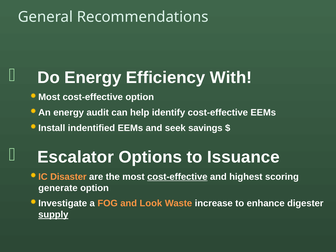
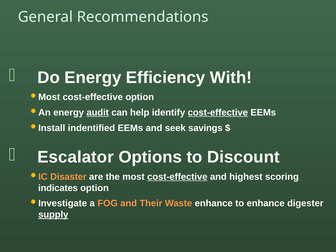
audit underline: none -> present
cost-effective at (218, 113) underline: none -> present
Issuance: Issuance -> Discount
generate: generate -> indicates
Look: Look -> Their
Waste increase: increase -> enhance
